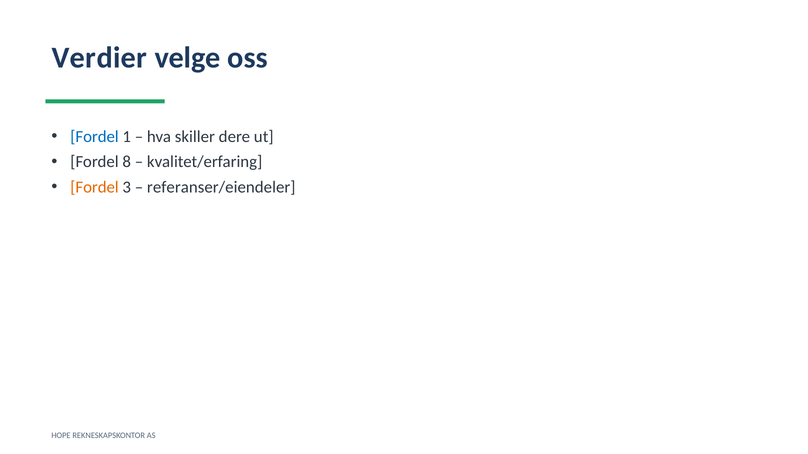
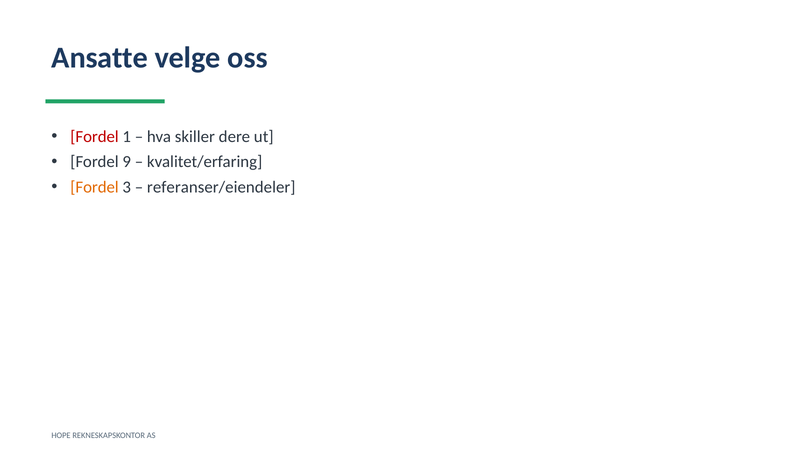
Verdier: Verdier -> Ansatte
Fordel at (95, 137) colour: blue -> red
8: 8 -> 9
